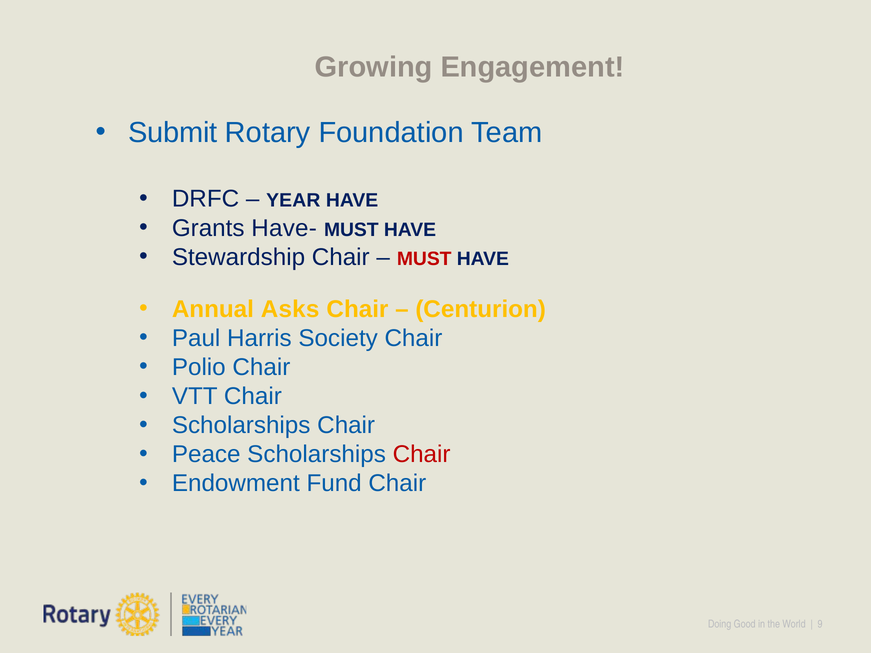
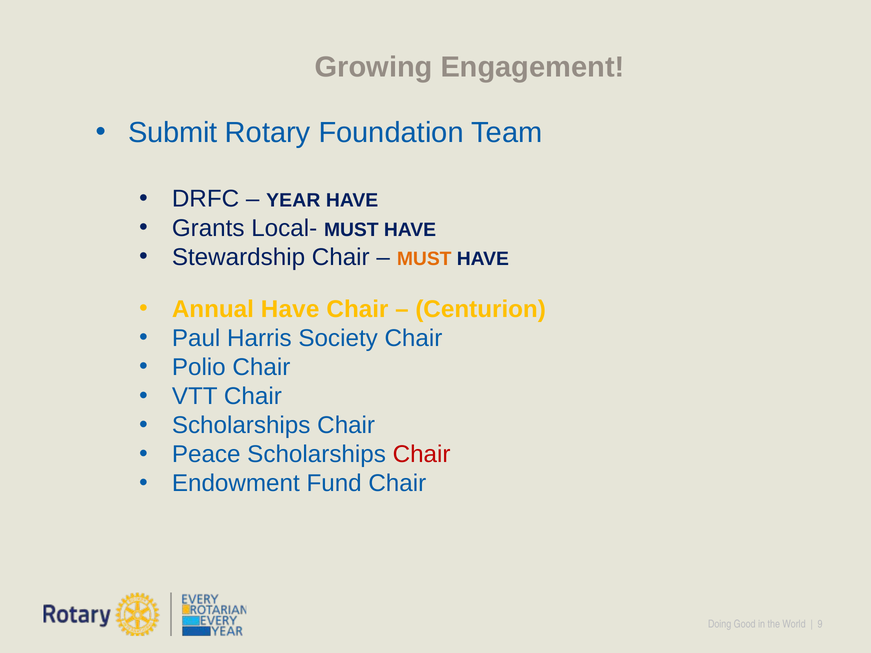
Have-: Have- -> Local-
MUST at (424, 259) colour: red -> orange
Annual Asks: Asks -> Have
